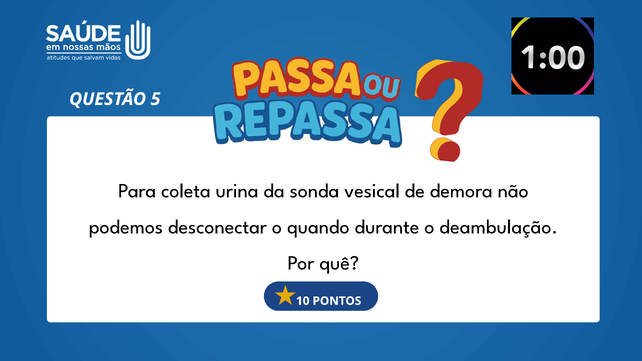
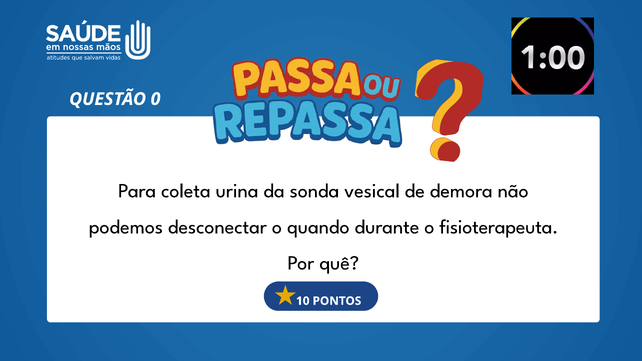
5: 5 -> 0
deambulação: deambulação -> fisioterapeuta
